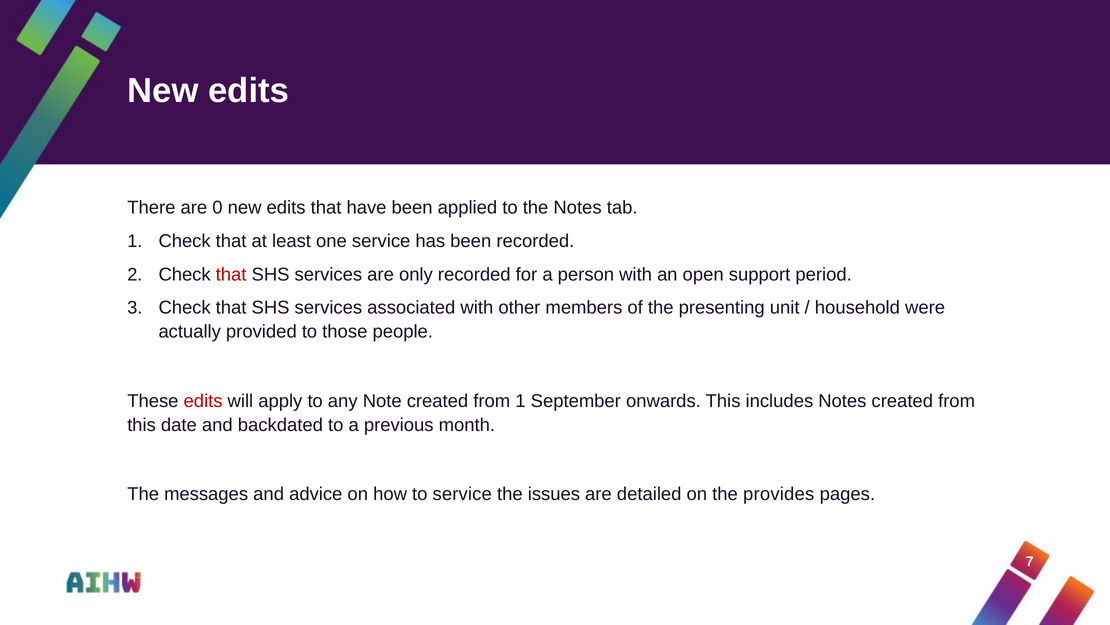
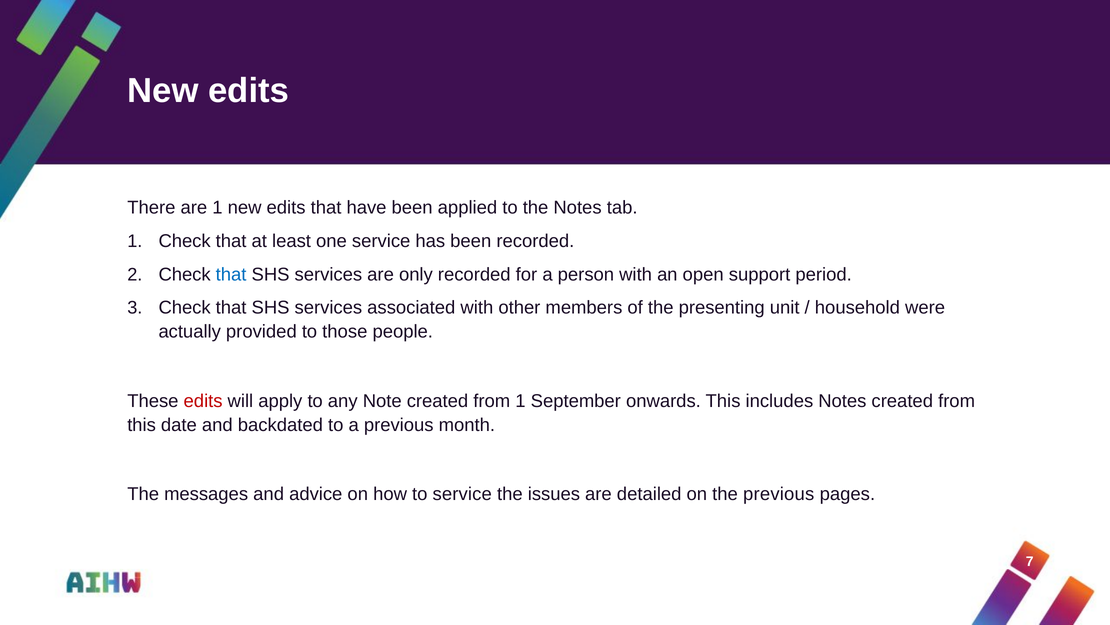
are 0: 0 -> 1
that at (231, 274) colour: red -> blue
the provides: provides -> previous
